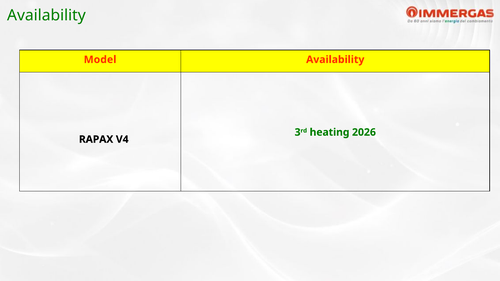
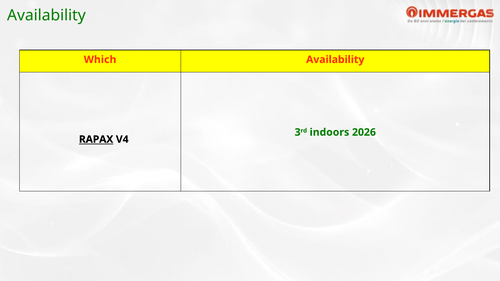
Model: Model -> Which
heating: heating -> indoors
RAPAX underline: none -> present
